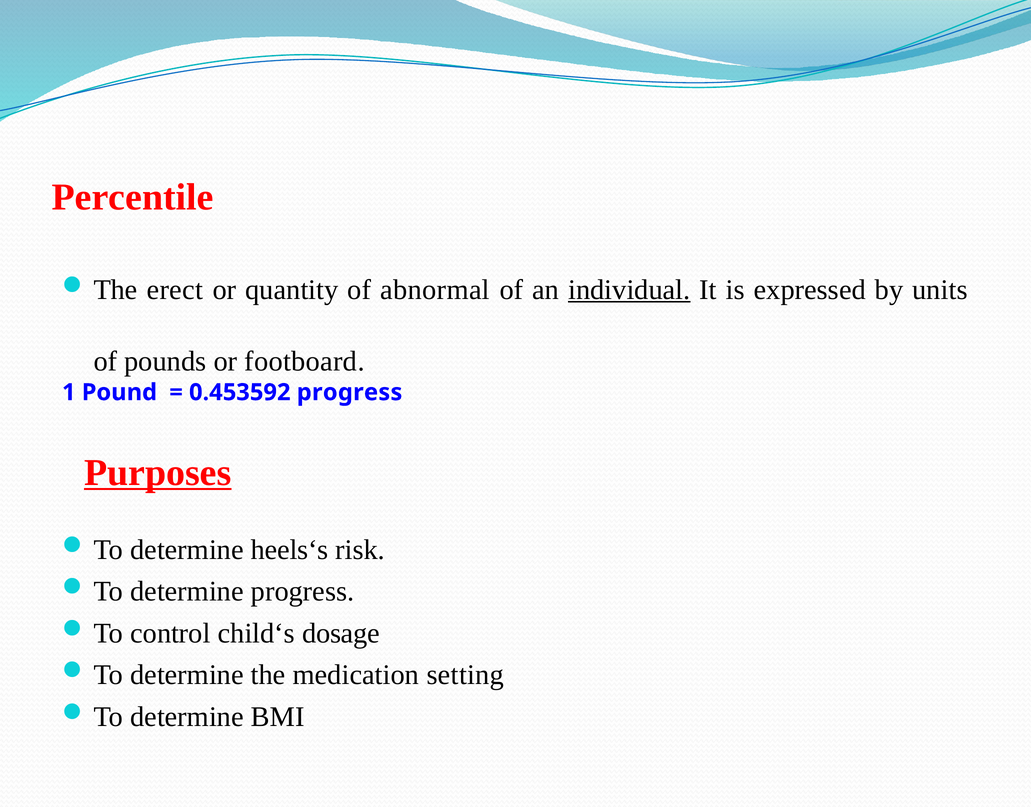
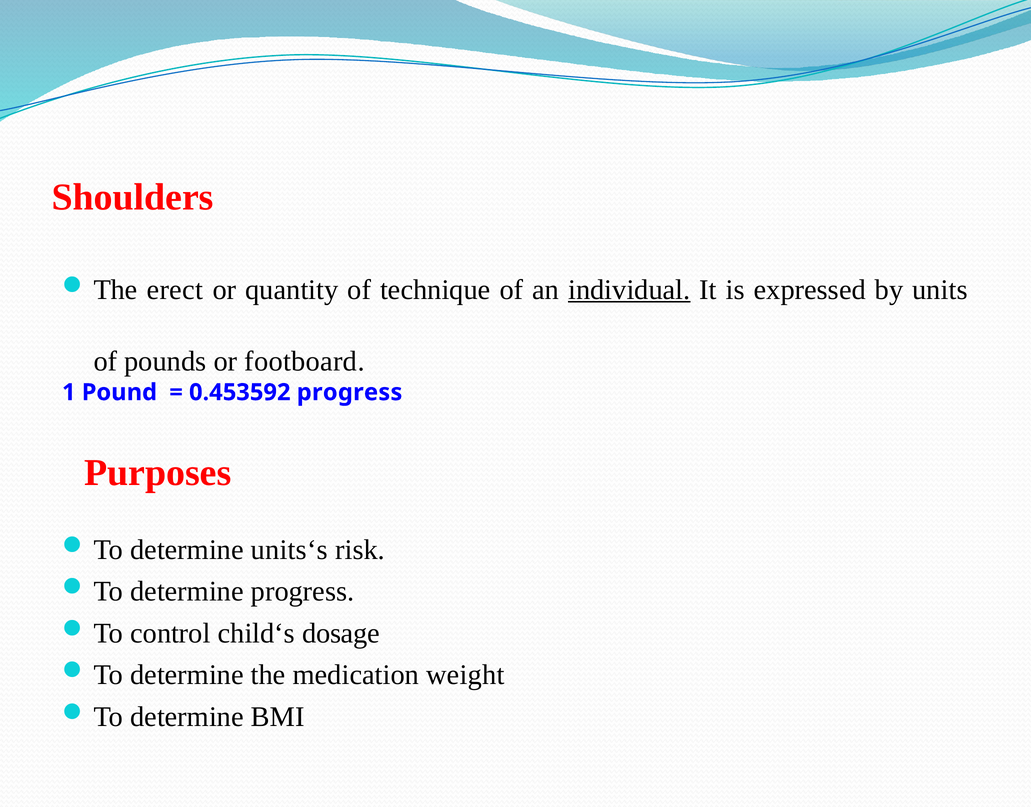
Percentile: Percentile -> Shoulders
abnormal: abnormal -> technique
Purposes underline: present -> none
heels‘s: heels‘s -> units‘s
setting: setting -> weight
